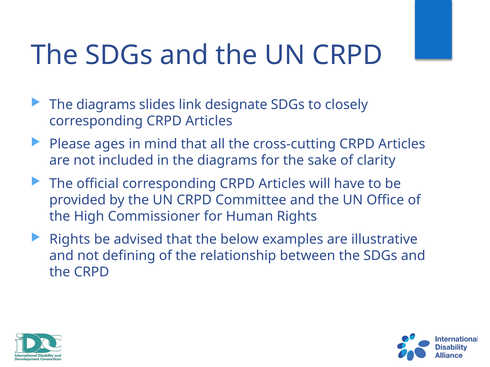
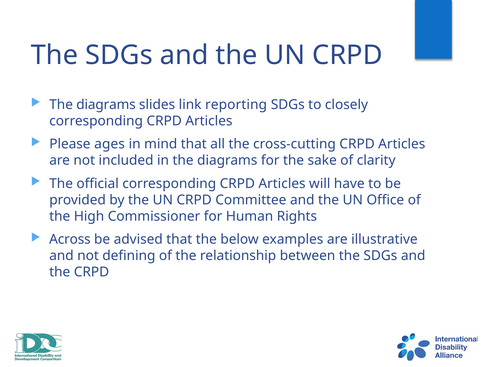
designate: designate -> reporting
Rights at (70, 240): Rights -> Across
